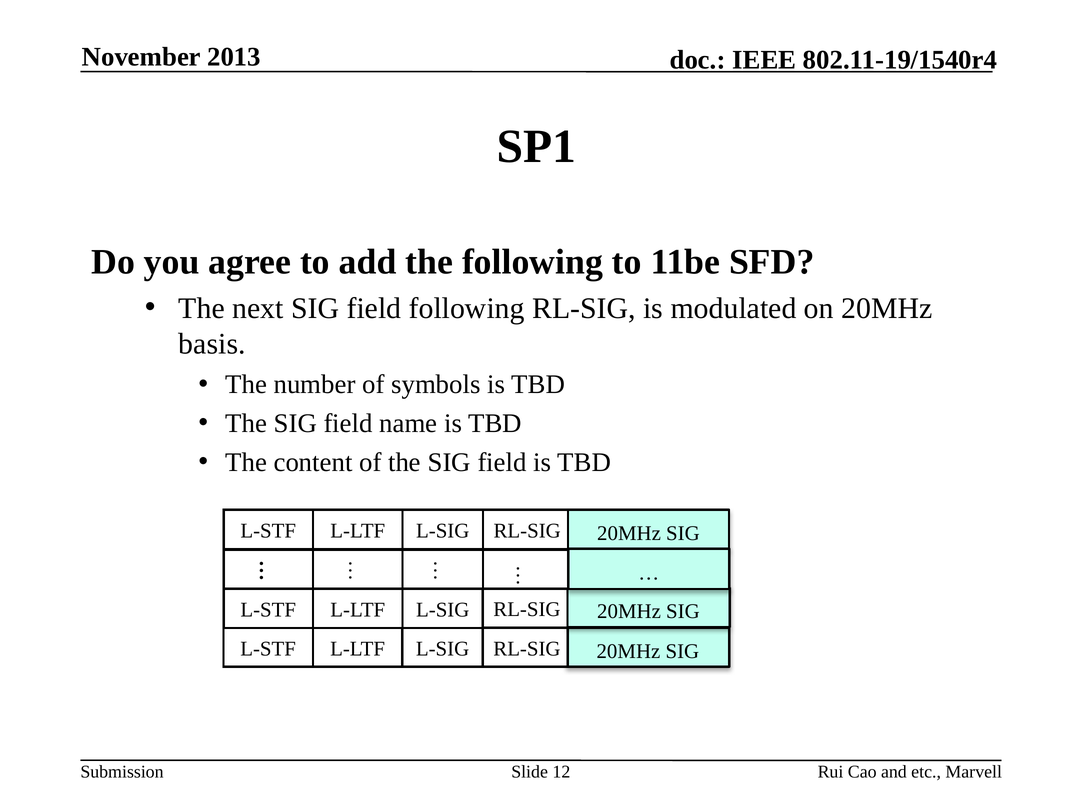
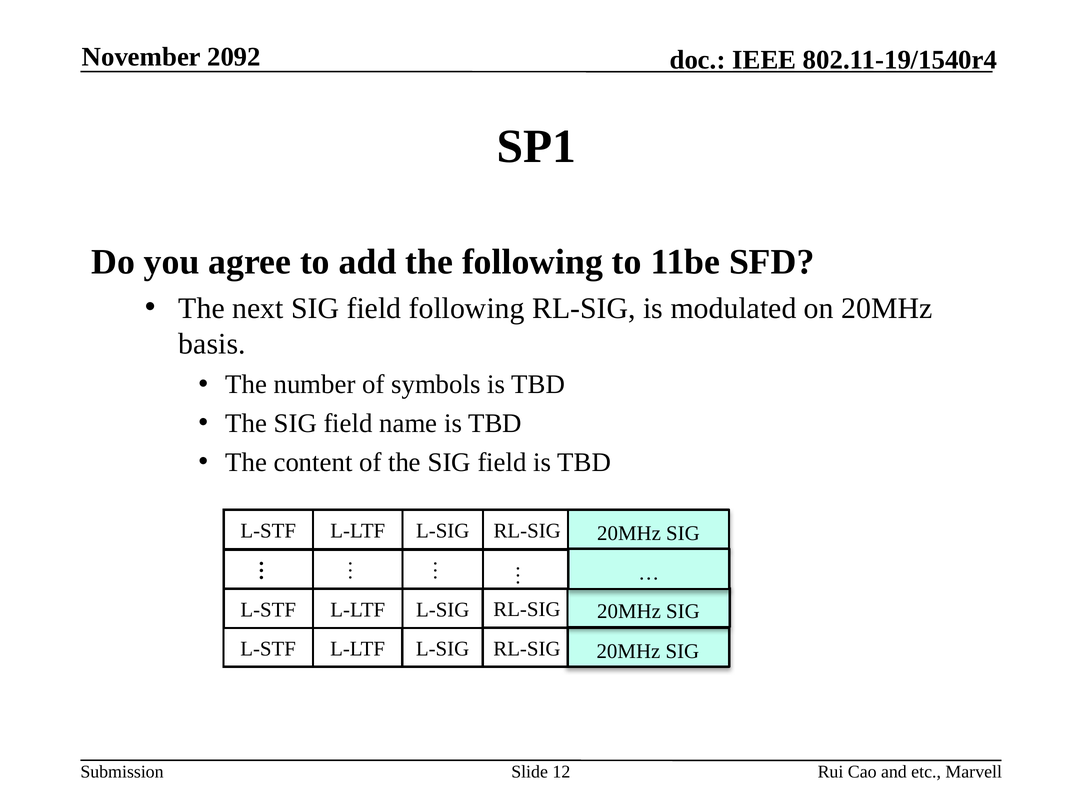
2013: 2013 -> 2092
